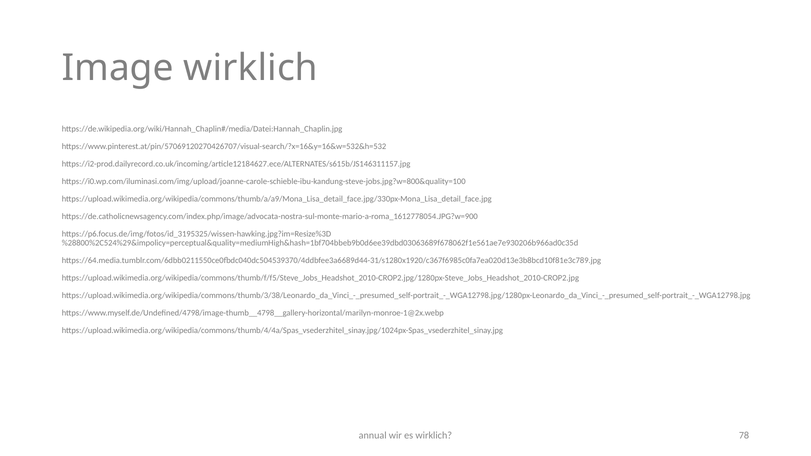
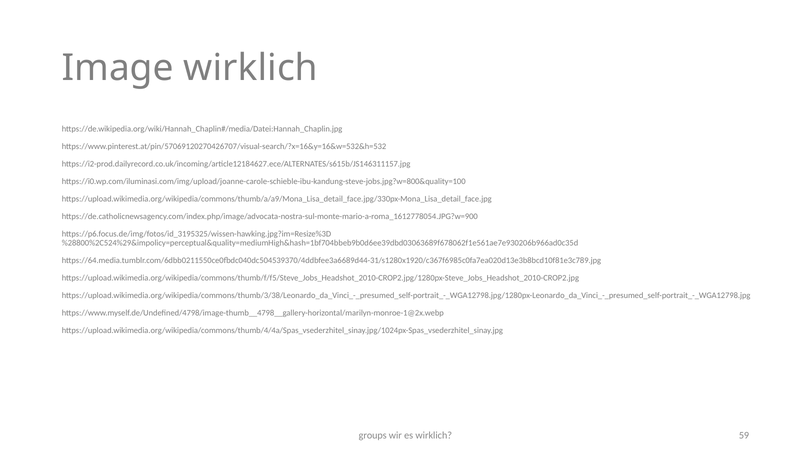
annual: annual -> groups
78: 78 -> 59
